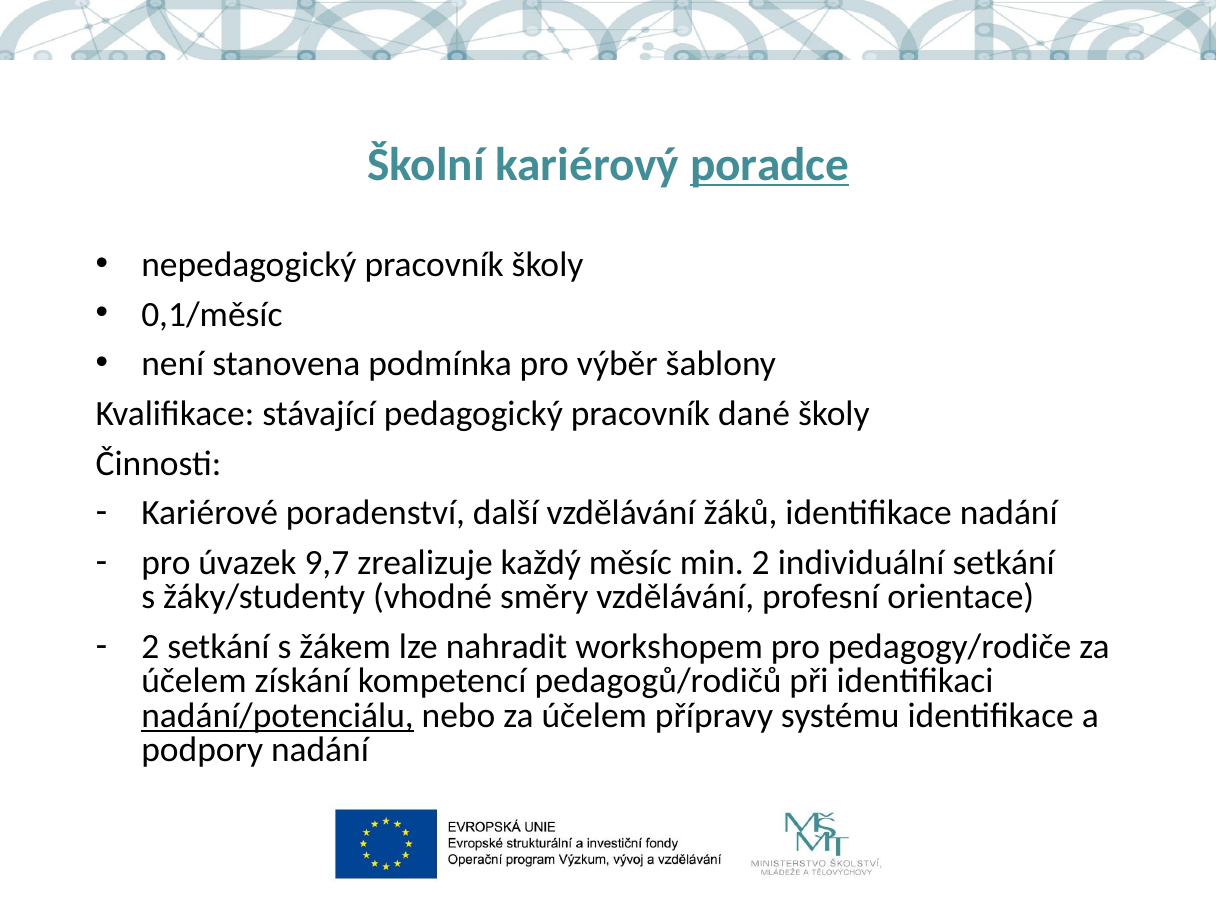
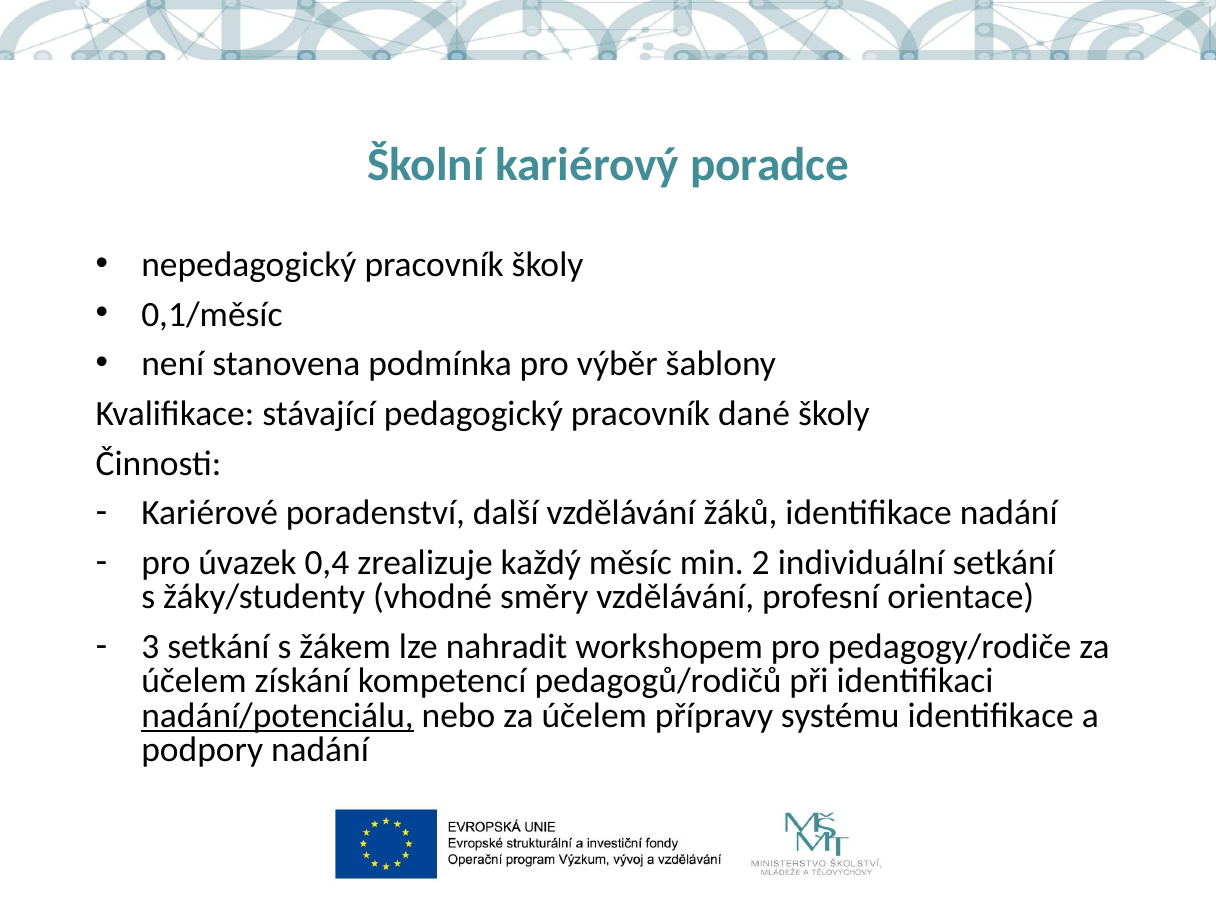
poradce underline: present -> none
9,7: 9,7 -> 0,4
2 at (150, 647): 2 -> 3
